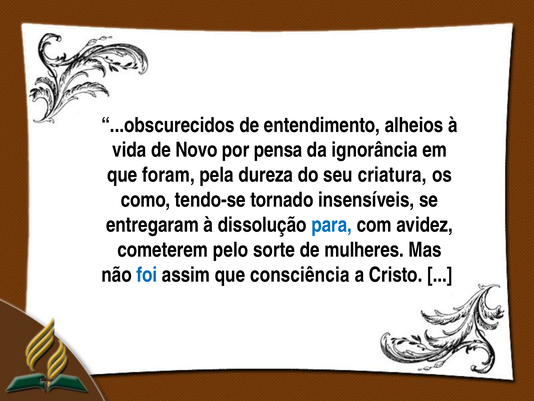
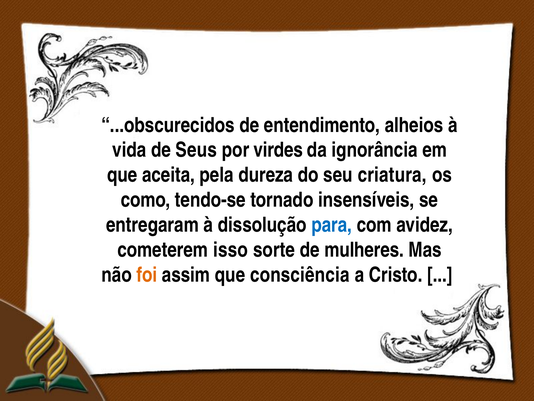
Novo: Novo -> Seus
pensa: pensa -> virdes
foram: foram -> aceita
pelo: pelo -> isso
foi colour: blue -> orange
